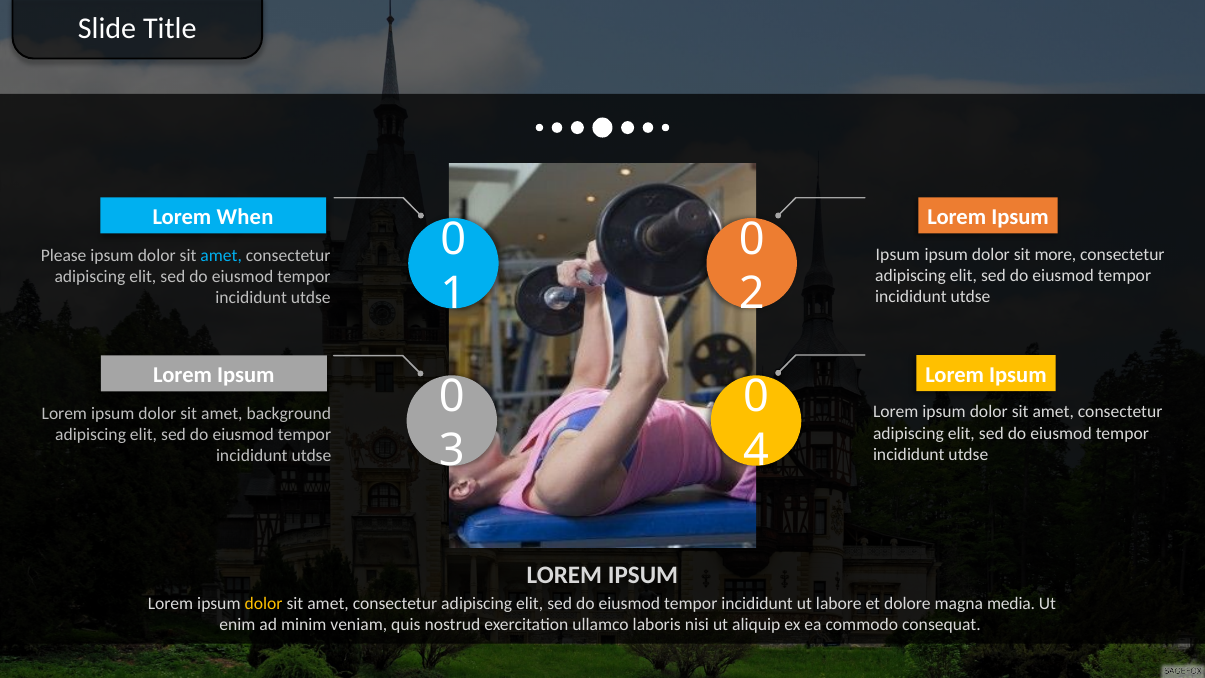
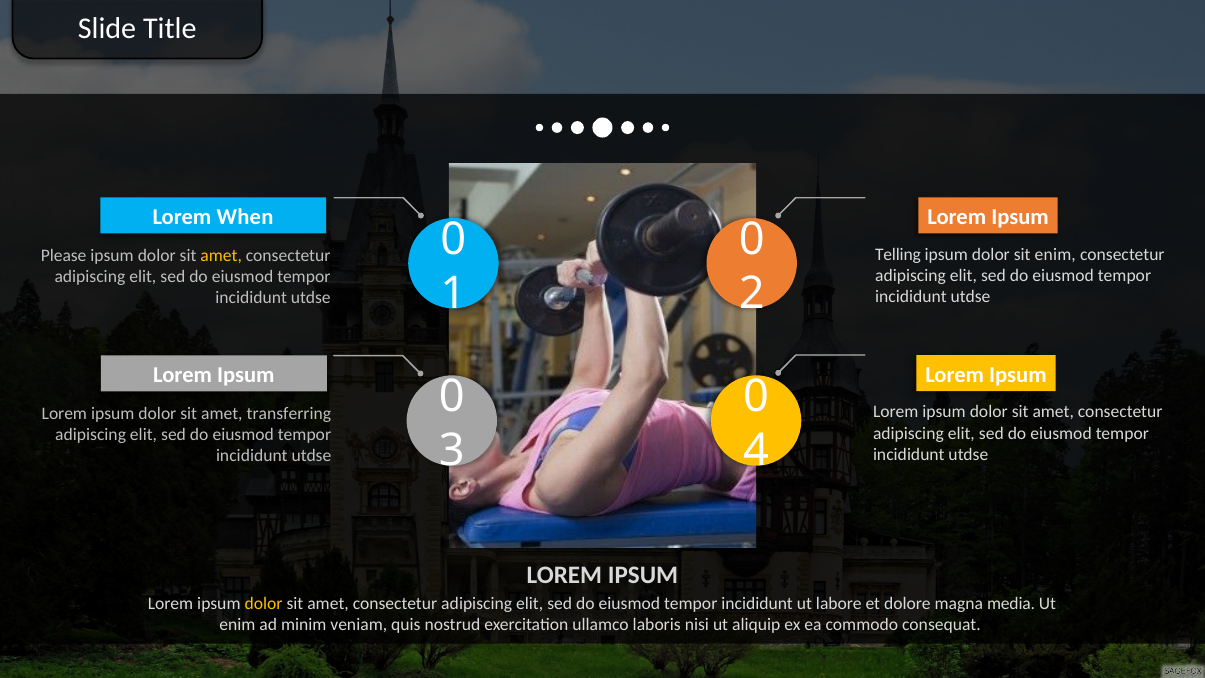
Ipsum at (898, 254): Ipsum -> Telling
sit more: more -> enim
amet at (221, 256) colour: light blue -> yellow
background: background -> transferring
